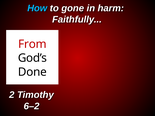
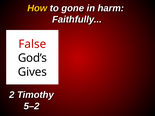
How colour: light blue -> yellow
From: From -> False
Done: Done -> Gives
6–2: 6–2 -> 5–2
